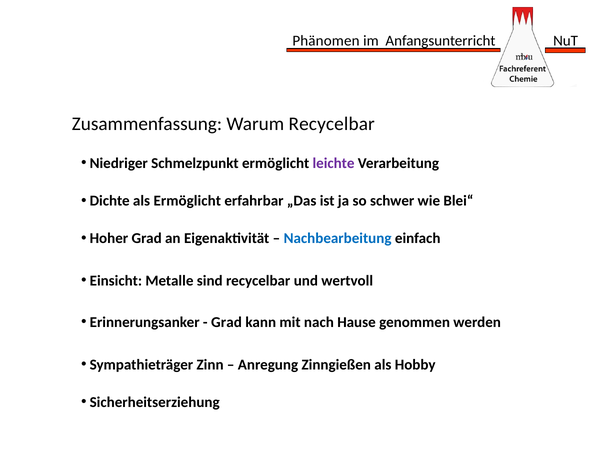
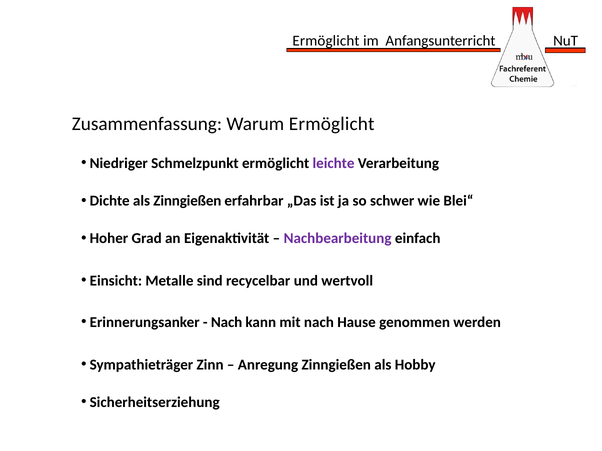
Phänomen at (326, 41): Phänomen -> Ermöglicht
Warum Recycelbar: Recycelbar -> Ermöglicht
als Ermöglicht: Ermöglicht -> Zinngießen
Nachbearbeitung colour: blue -> purple
Grad at (226, 323): Grad -> Nach
